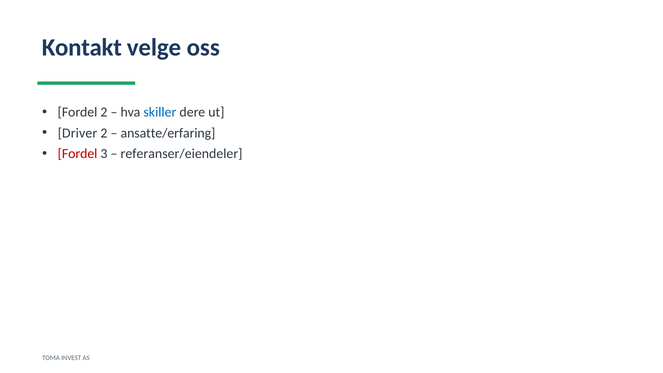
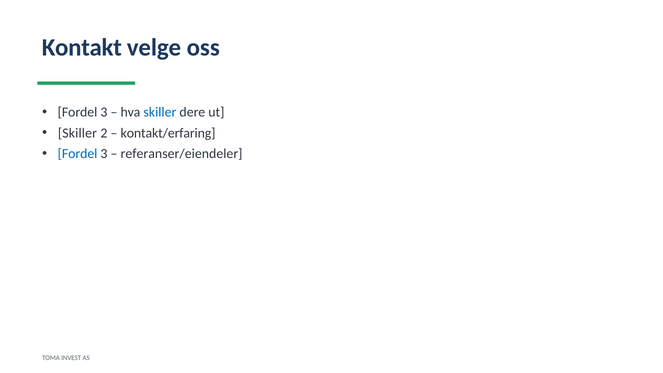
2 at (104, 112): 2 -> 3
Driver at (77, 133): Driver -> Skiller
ansatte/erfaring: ansatte/erfaring -> kontakt/erfaring
Fordel at (78, 154) colour: red -> blue
